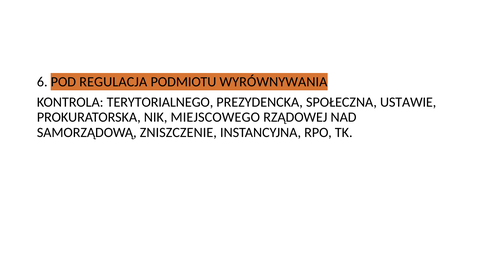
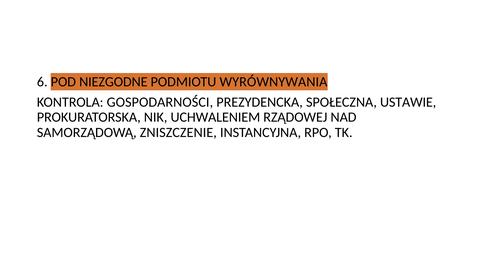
REGULACJA: REGULACJA -> NIEZGODNE
TERYTORIALNEGO: TERYTORIALNEGO -> GOSPODARNOŚCI
MIEJSCOWEGO: MIEJSCOWEGO -> UCHWALENIEM
